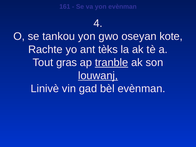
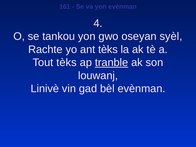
kote: kote -> syèl
Tout gras: gras -> tèks
louwanj underline: present -> none
